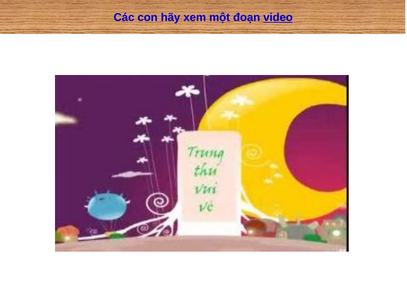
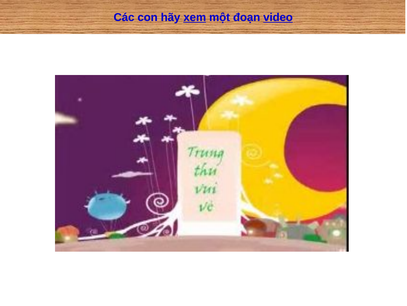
xem underline: none -> present
